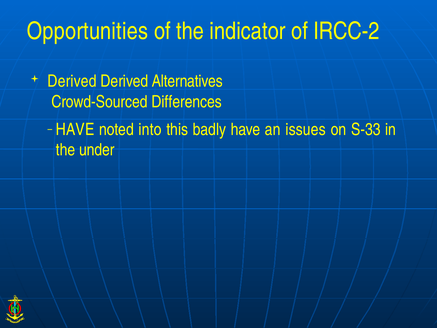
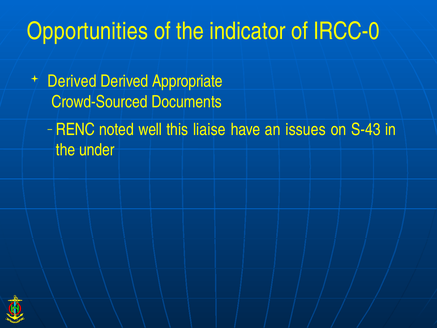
IRCC-2: IRCC-2 -> IRCC-0
Alternatives: Alternatives -> Appropriate
Differences: Differences -> Documents
HAVE at (75, 129): HAVE -> RENC
into: into -> well
badly: badly -> liaise
S-33: S-33 -> S-43
